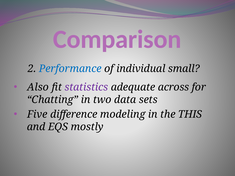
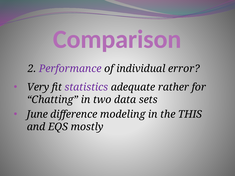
Performance colour: blue -> purple
small: small -> error
Also: Also -> Very
across: across -> rather
Five: Five -> June
